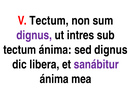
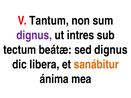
V Tectum: Tectum -> Tantum
tectum ánima: ánima -> beátæ
sanábitur colour: purple -> orange
